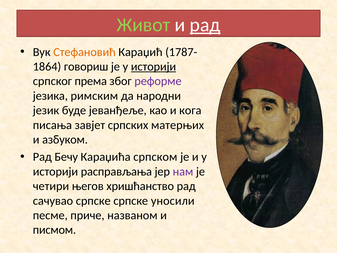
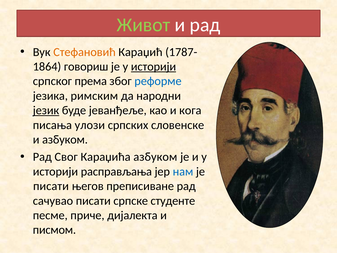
рад at (205, 25) underline: present -> none
реформе colour: purple -> blue
језик underline: none -> present
завјет: завјет -> улози
матерњих: матерњих -> словенске
Бечу: Бечу -> Свог
Караџића српском: српском -> азбуком
нам colour: purple -> blue
четири at (51, 186): четири -> писати
хришћанство: хришћанство -> преписиване
сачувао српске: српске -> писати
уносили: уносили -> студенте
названом: названом -> дијалекта
